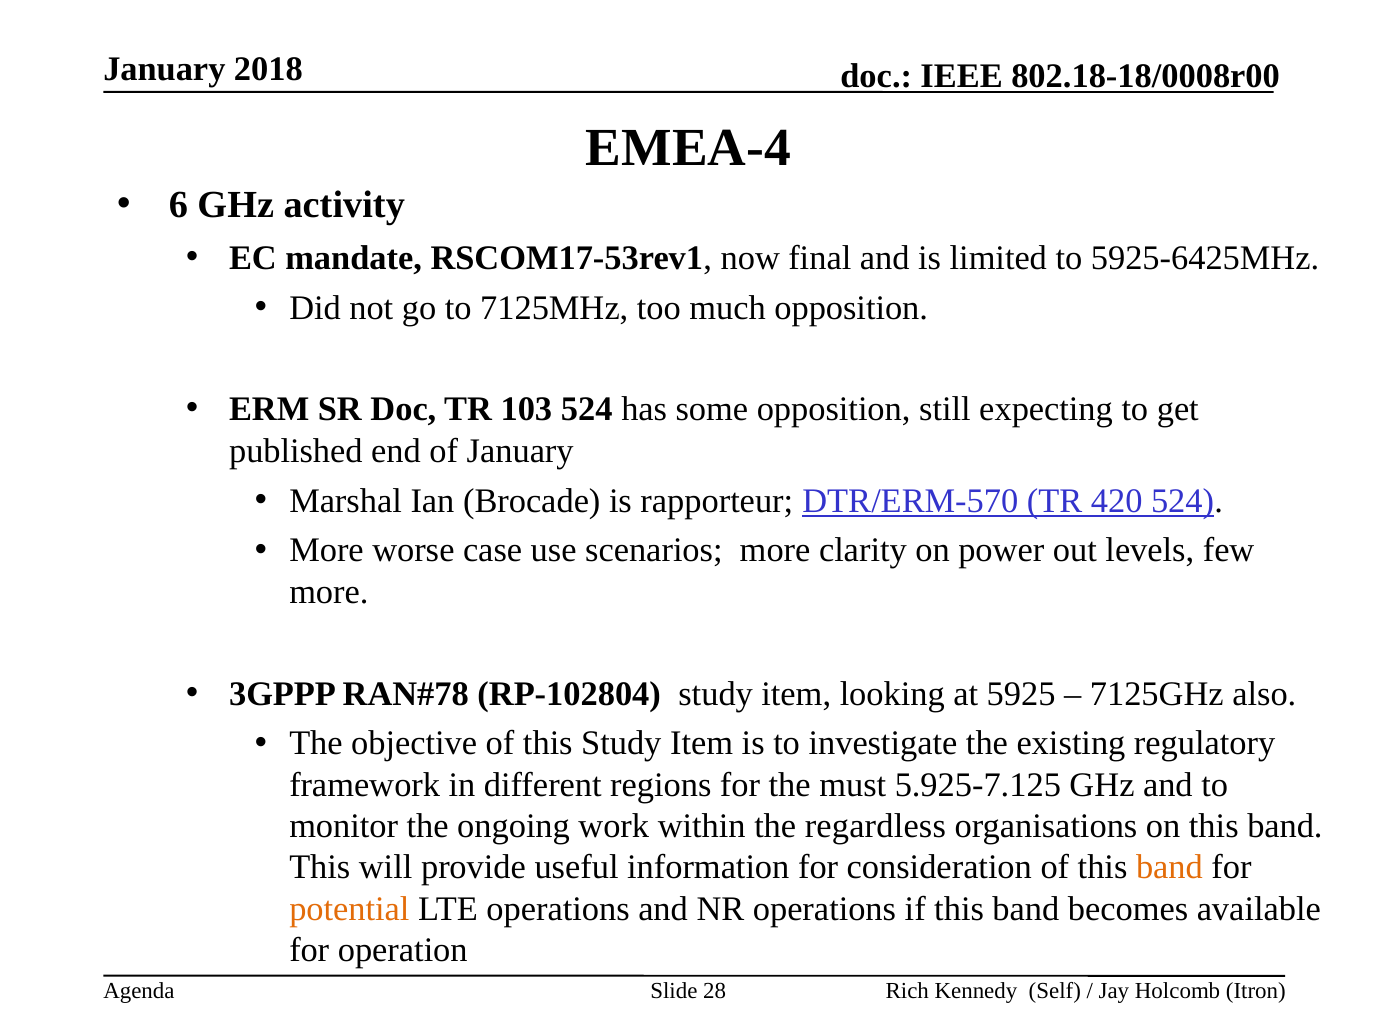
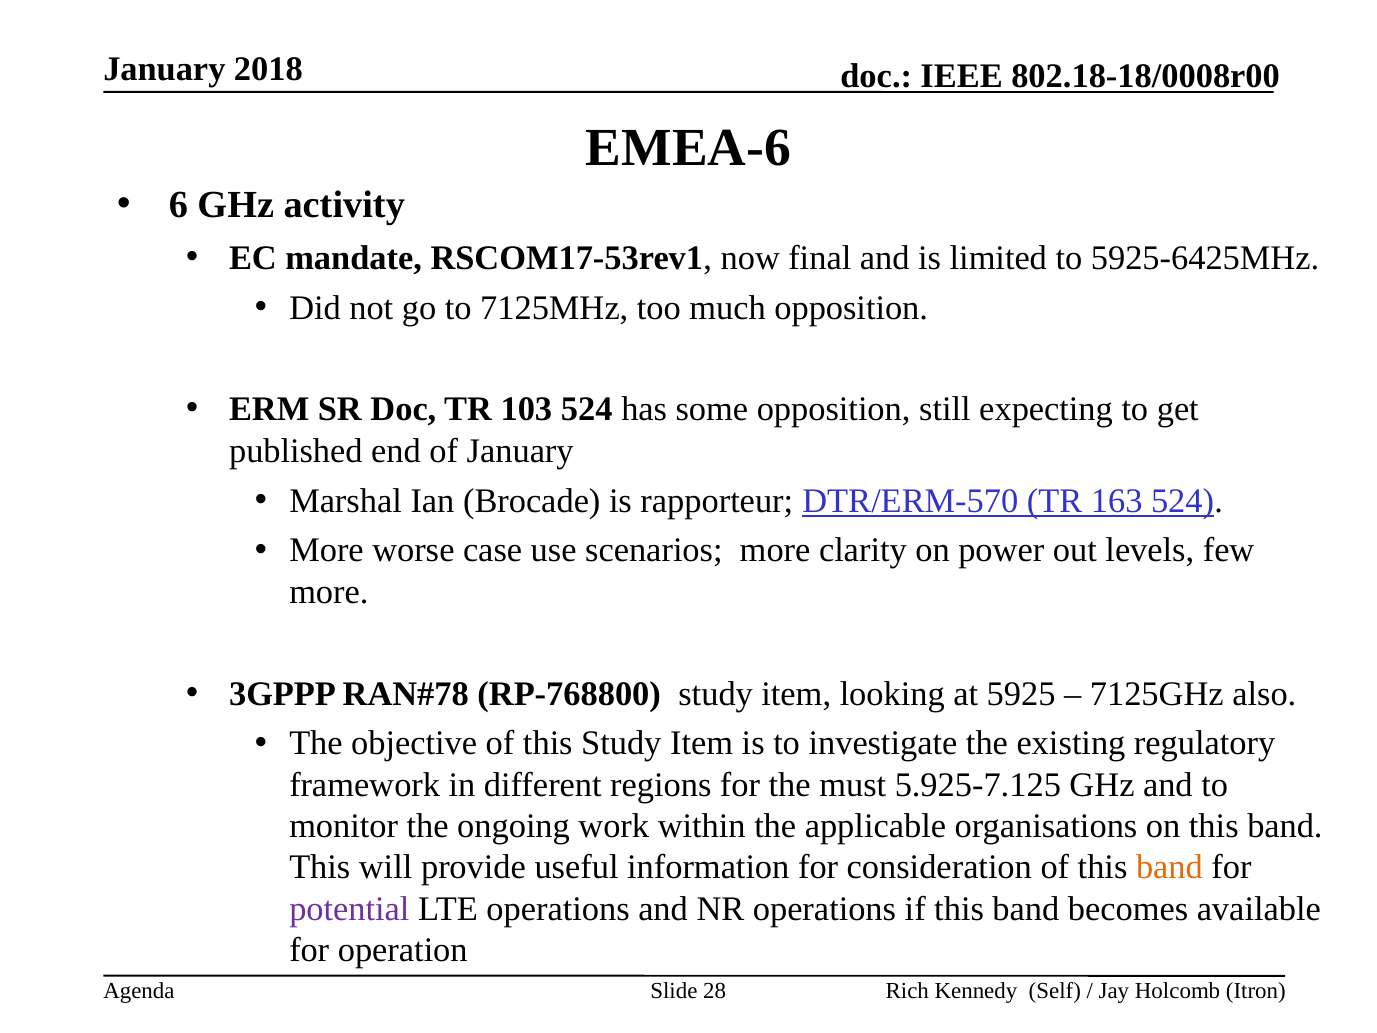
EMEA-4: EMEA-4 -> EMEA-6
420: 420 -> 163
RP-102804: RP-102804 -> RP-768800
regardless: regardless -> applicable
potential colour: orange -> purple
